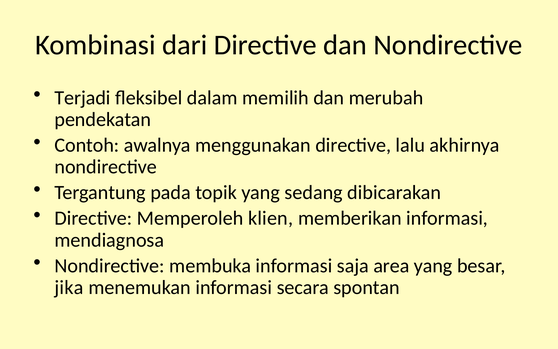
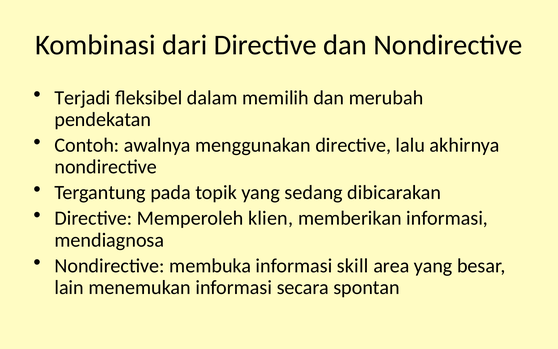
saja: saja -> skill
jika: jika -> lain
